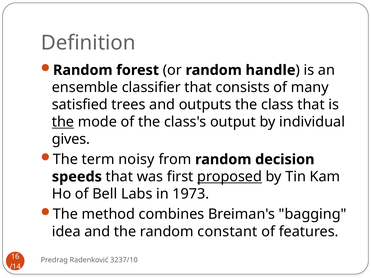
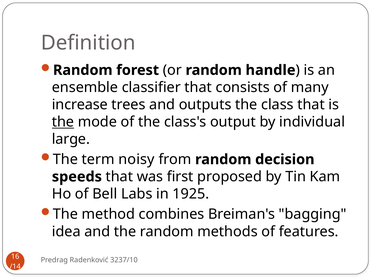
satisfied: satisfied -> increase
gives: gives -> large
proposed underline: present -> none
1973: 1973 -> 1925
constant: constant -> methods
